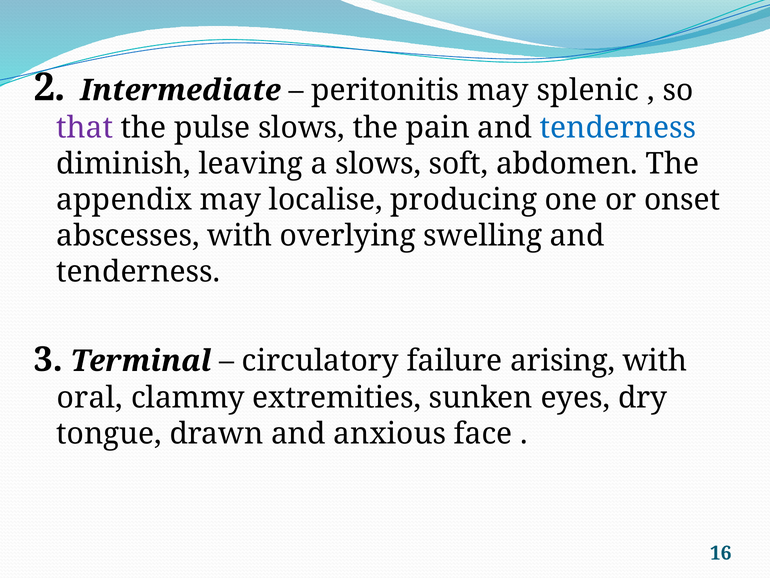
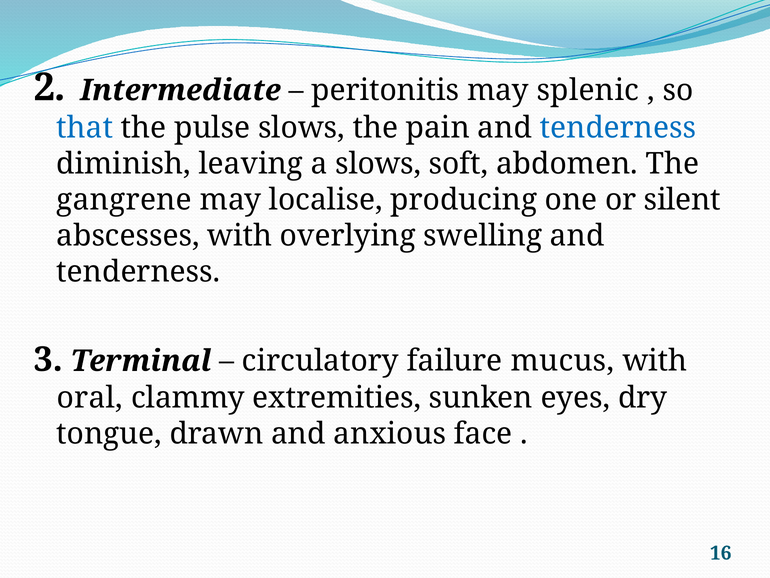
that colour: purple -> blue
appendix: appendix -> gangrene
onset: onset -> silent
arising: arising -> mucus
